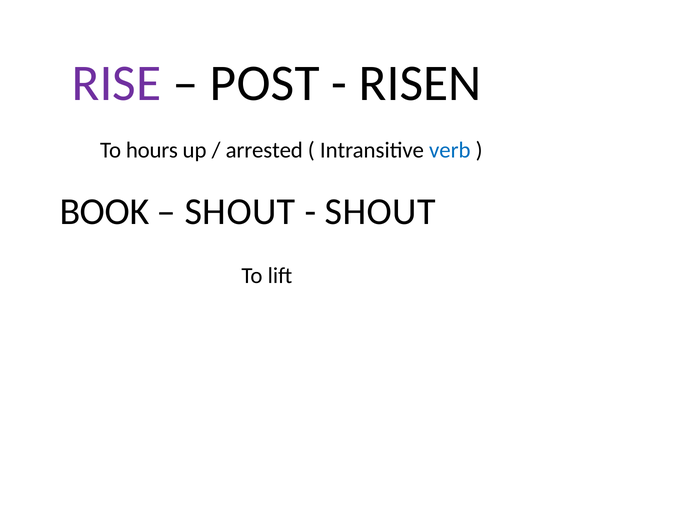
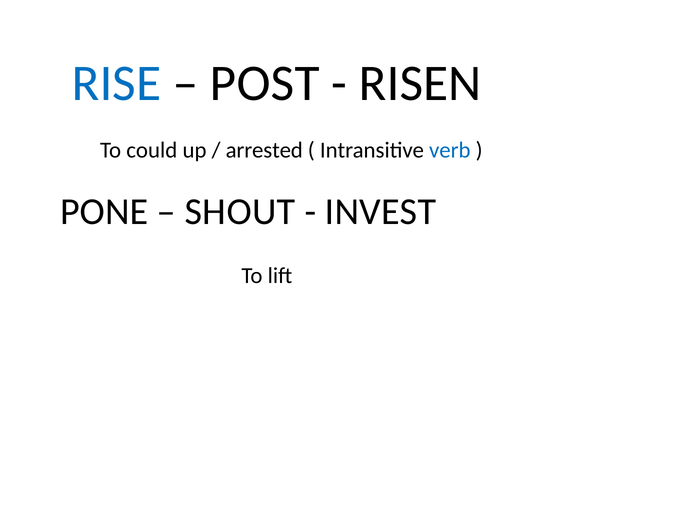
RISE colour: purple -> blue
hours: hours -> could
BOOK: BOOK -> PONE
SHOUT at (380, 212): SHOUT -> INVEST
